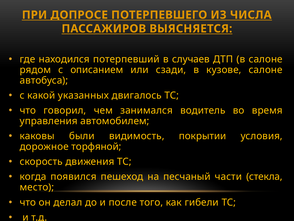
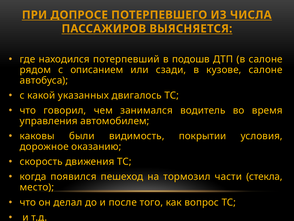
случаев: случаев -> подошв
торфяной: торфяной -> оказанию
песчаный: песчаный -> тормозил
гибели: гибели -> вопрос
